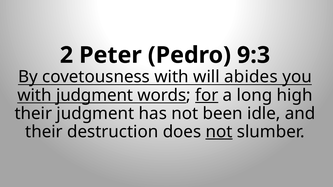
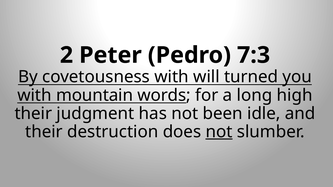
9:3: 9:3 -> 7:3
abides: abides -> turned
with judgment: judgment -> mountain
for underline: present -> none
